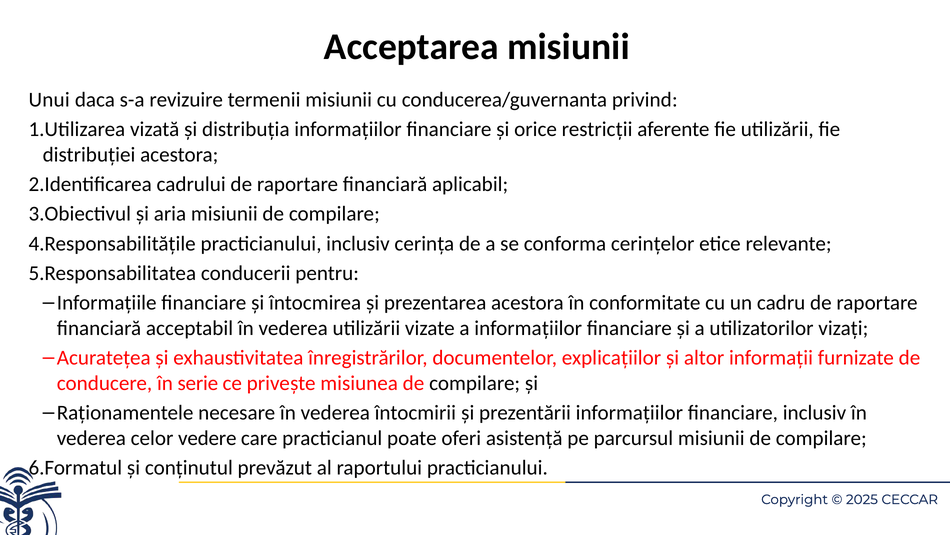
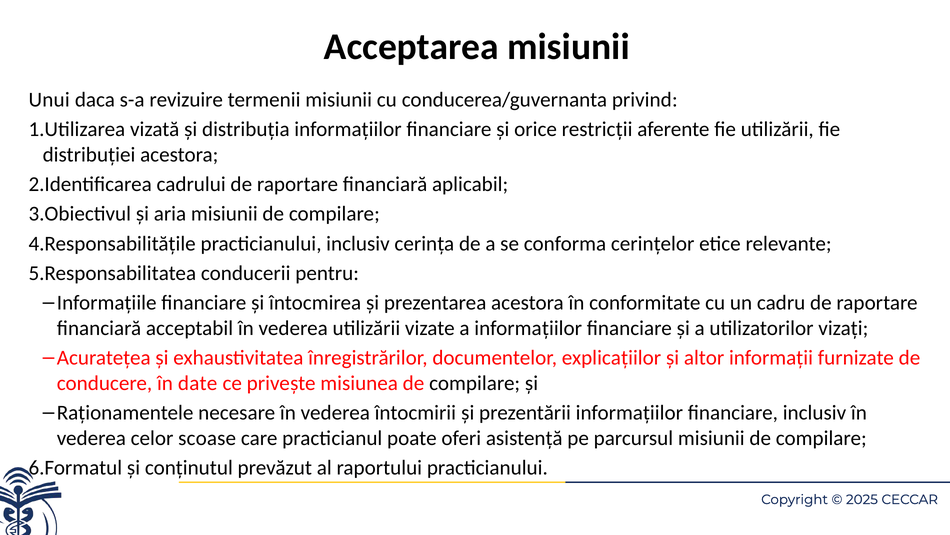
serie: serie -> date
vedere: vedere -> scoase
